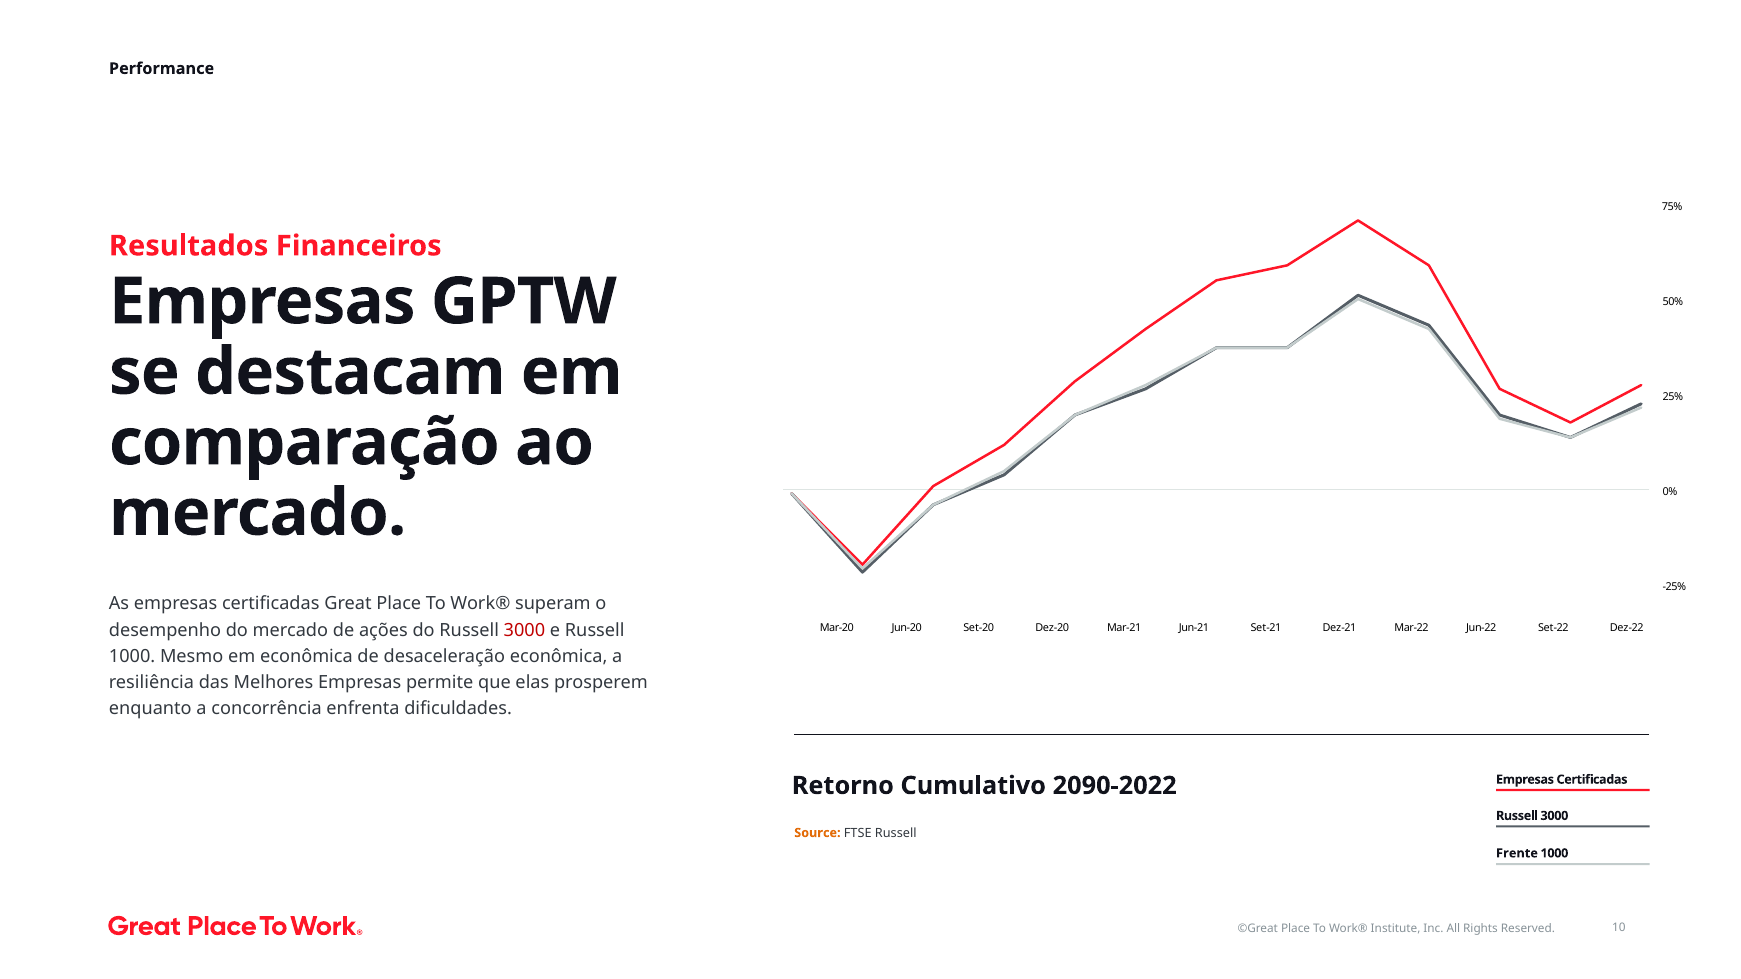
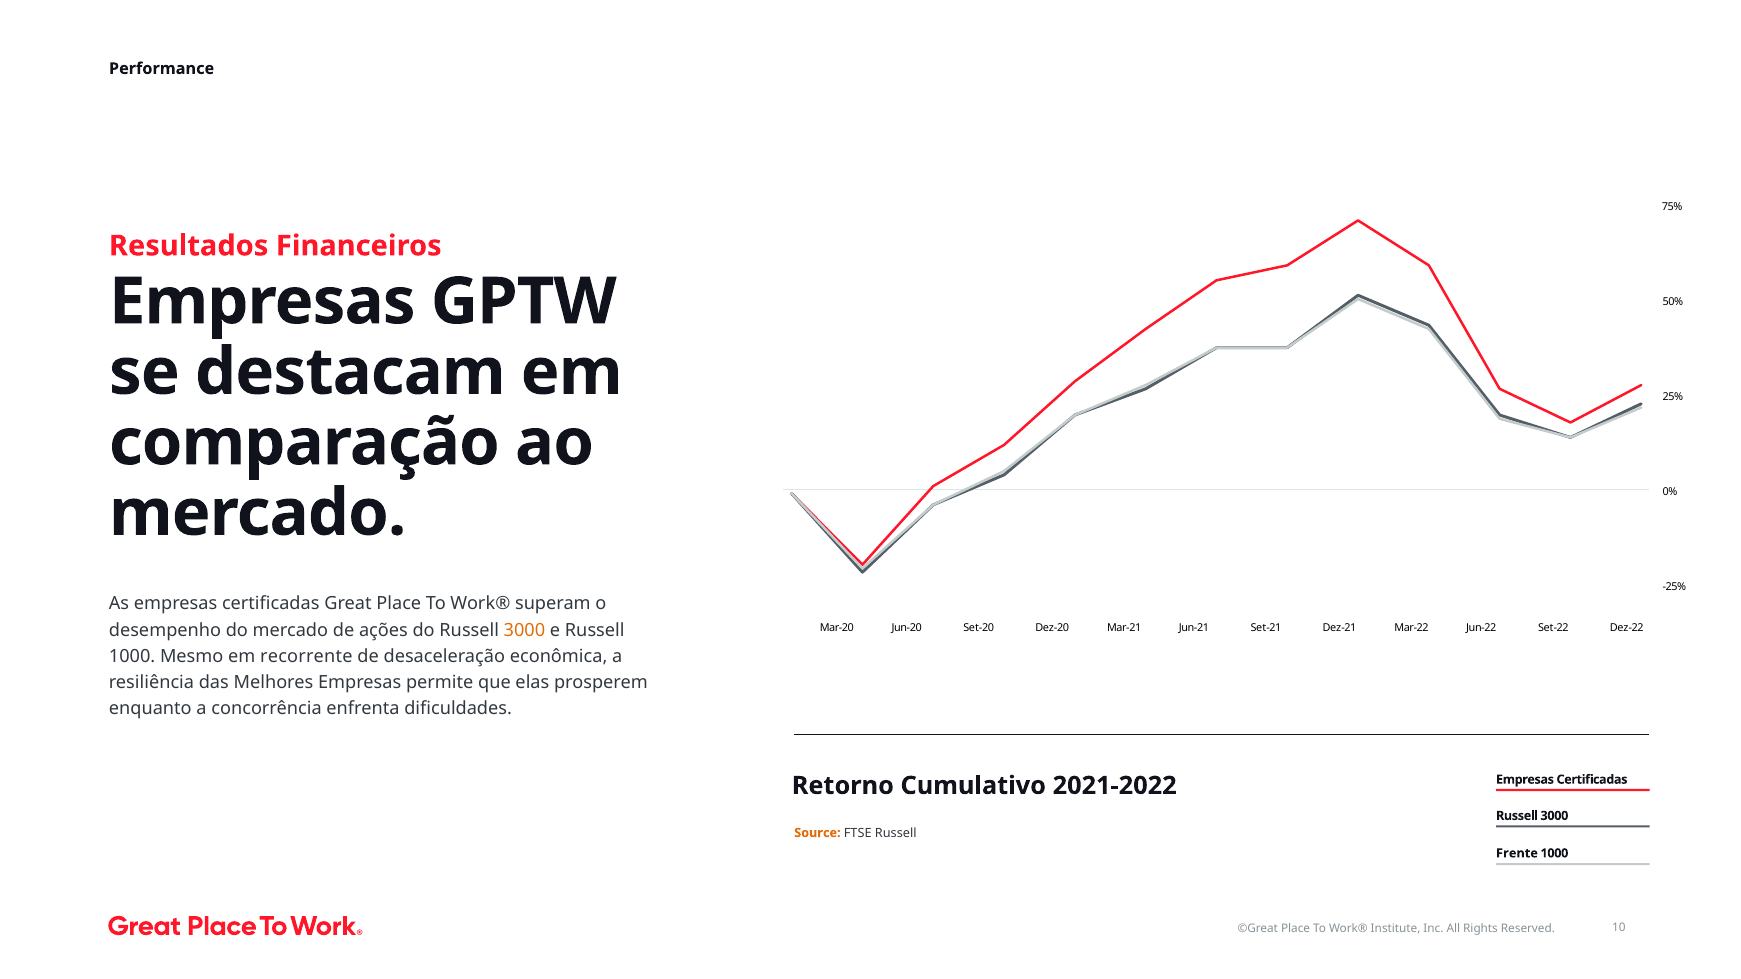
3000 at (524, 630) colour: red -> orange
em econômica: econômica -> recorrente
2090-2022: 2090-2022 -> 2021-2022
